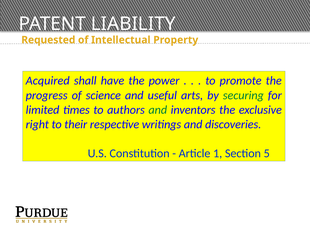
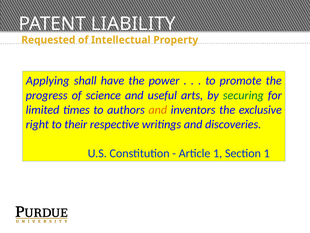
Acquired: Acquired -> Applying
and at (158, 110) colour: green -> orange
Section 5: 5 -> 1
